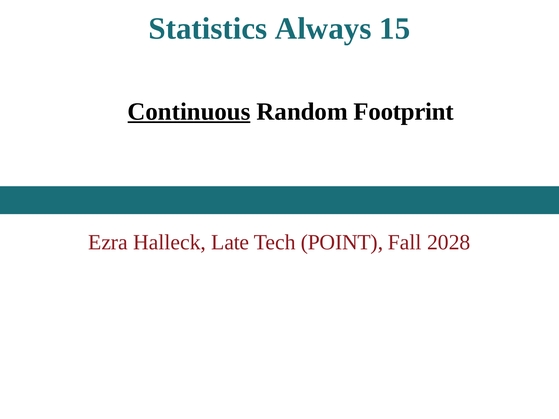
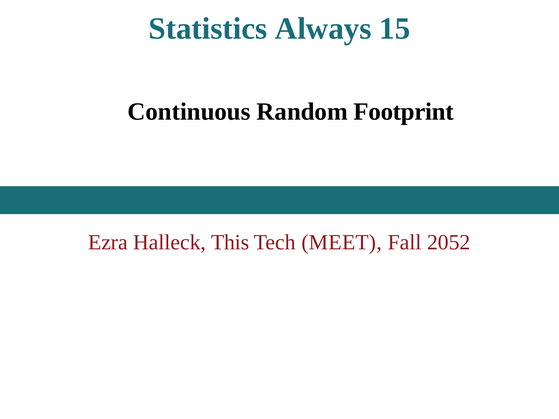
Continuous underline: present -> none
Late: Late -> This
POINT: POINT -> MEET
2028: 2028 -> 2052
